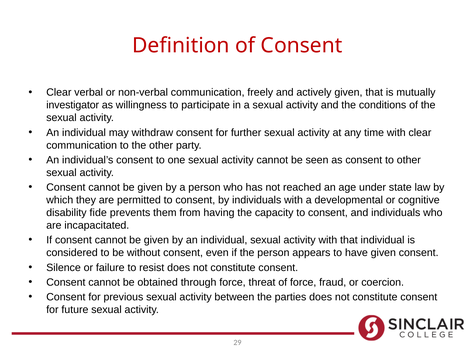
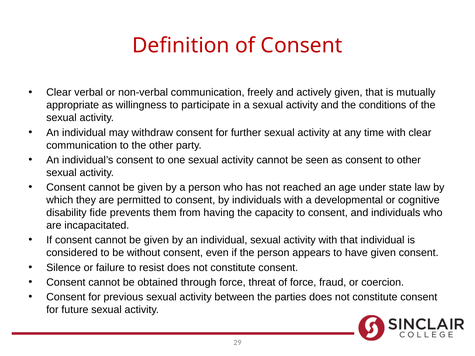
investigator: investigator -> appropriate
